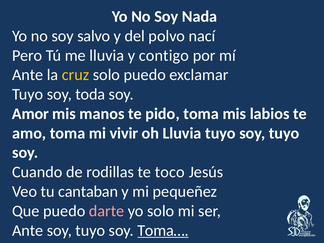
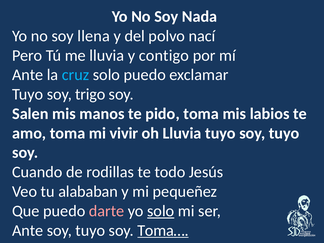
salvo: salvo -> llena
cruz colour: yellow -> light blue
toda: toda -> trigo
Amor: Amor -> Salen
toco: toco -> todo
cantaban: cantaban -> alababan
solo at (161, 211) underline: none -> present
